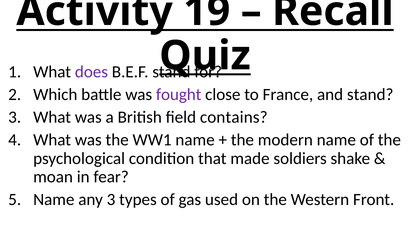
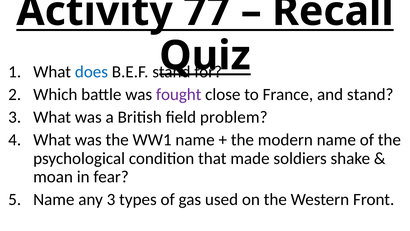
19: 19 -> 77
does colour: purple -> blue
contains: contains -> problem
